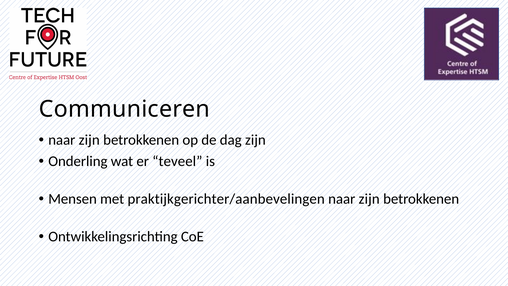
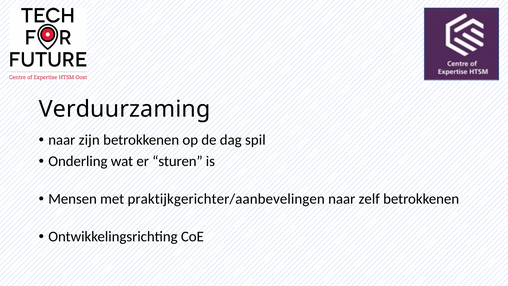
Communiceren: Communiceren -> Verduurzaming
dag zijn: zijn -> spil
teveel: teveel -> sturen
zijn at (369, 199): zijn -> zelf
